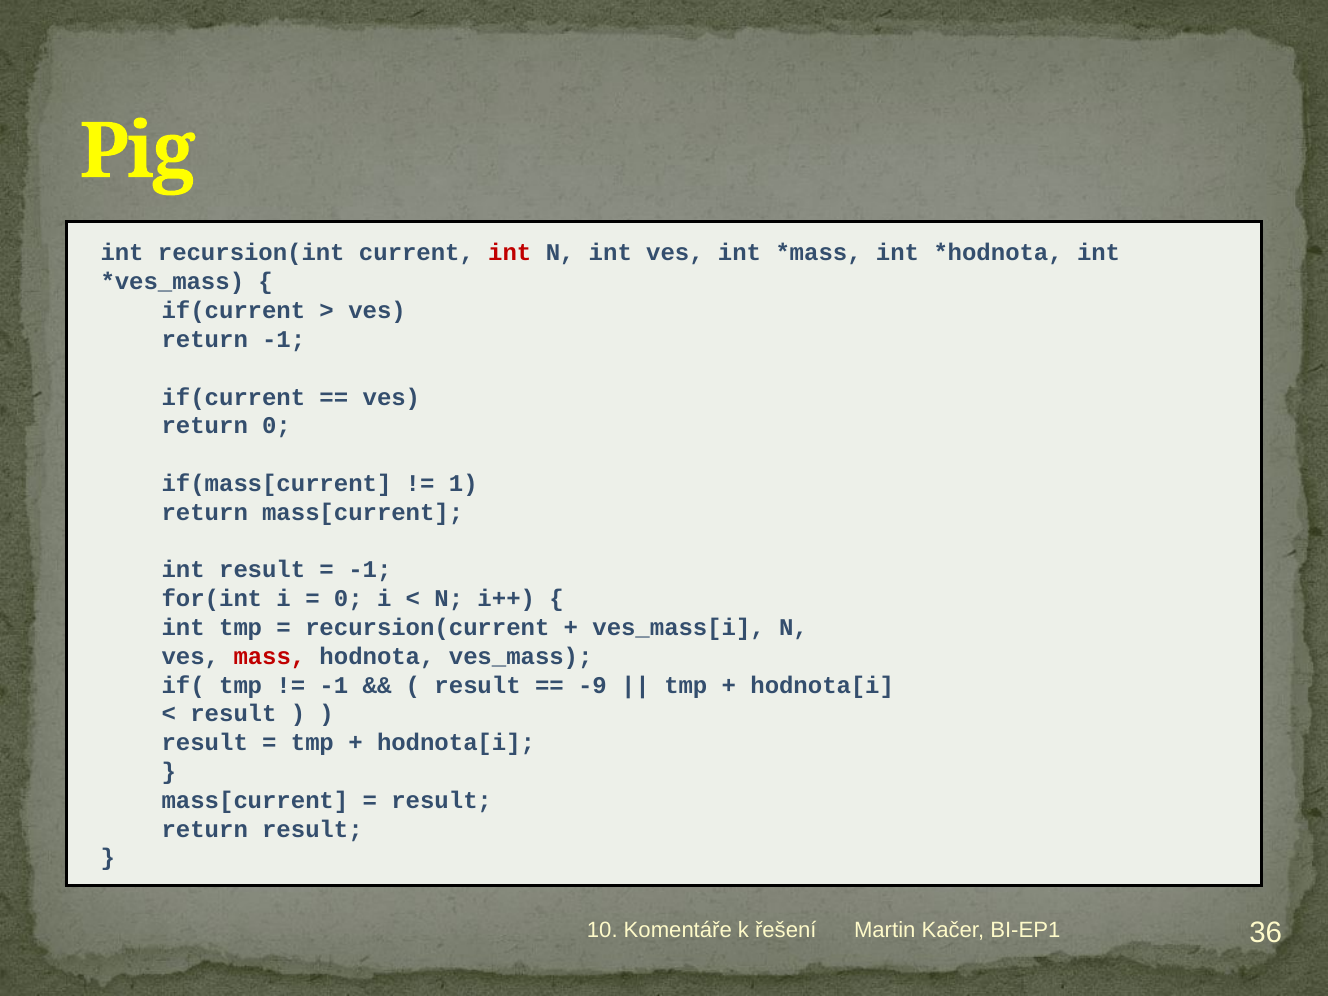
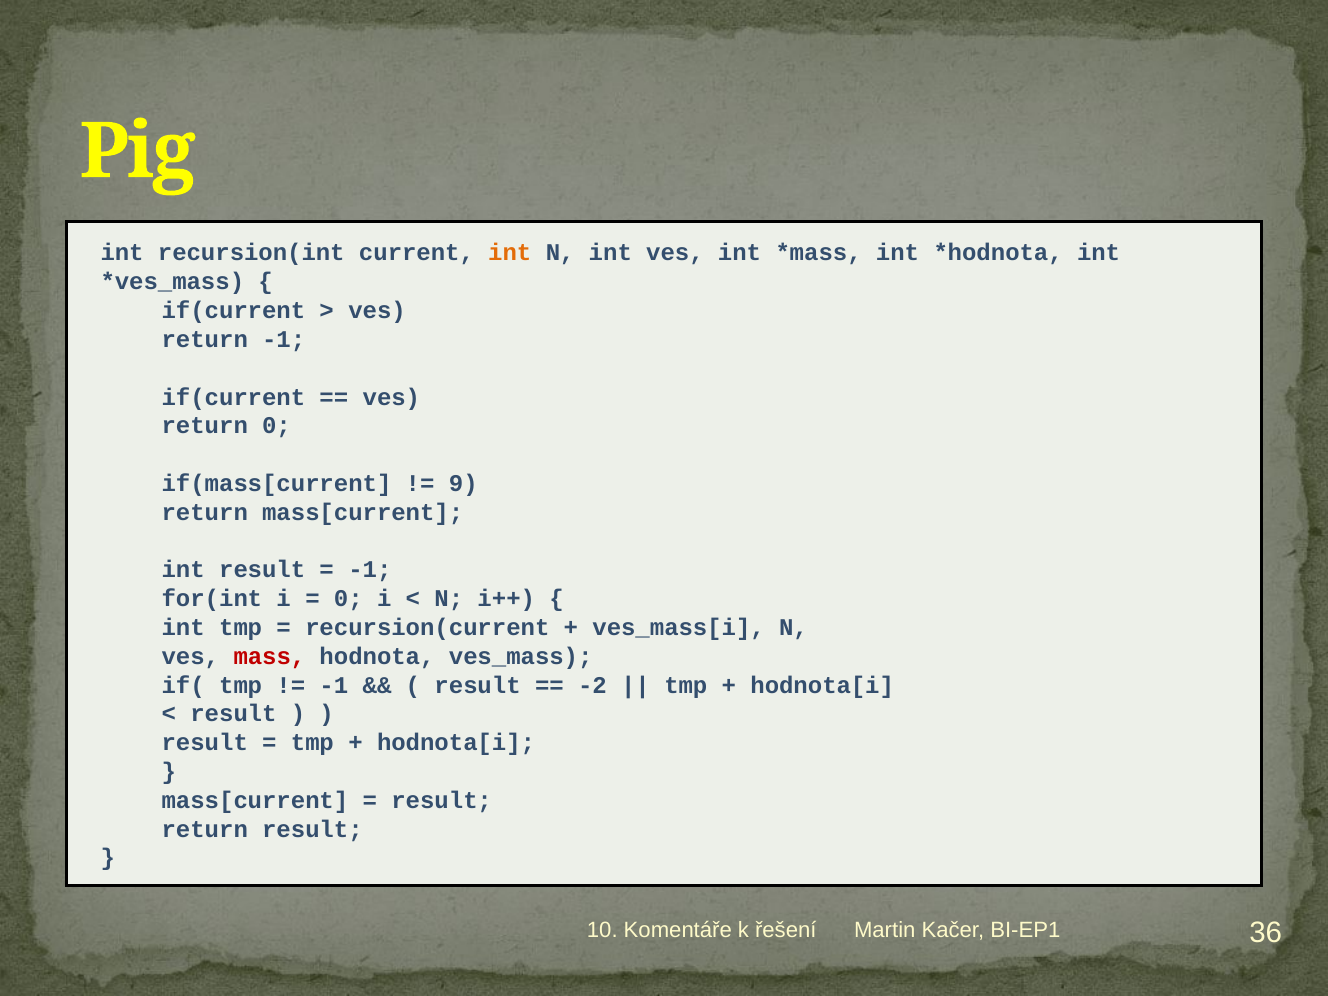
int at (510, 253) colour: red -> orange
1: 1 -> 9
-9: -9 -> -2
